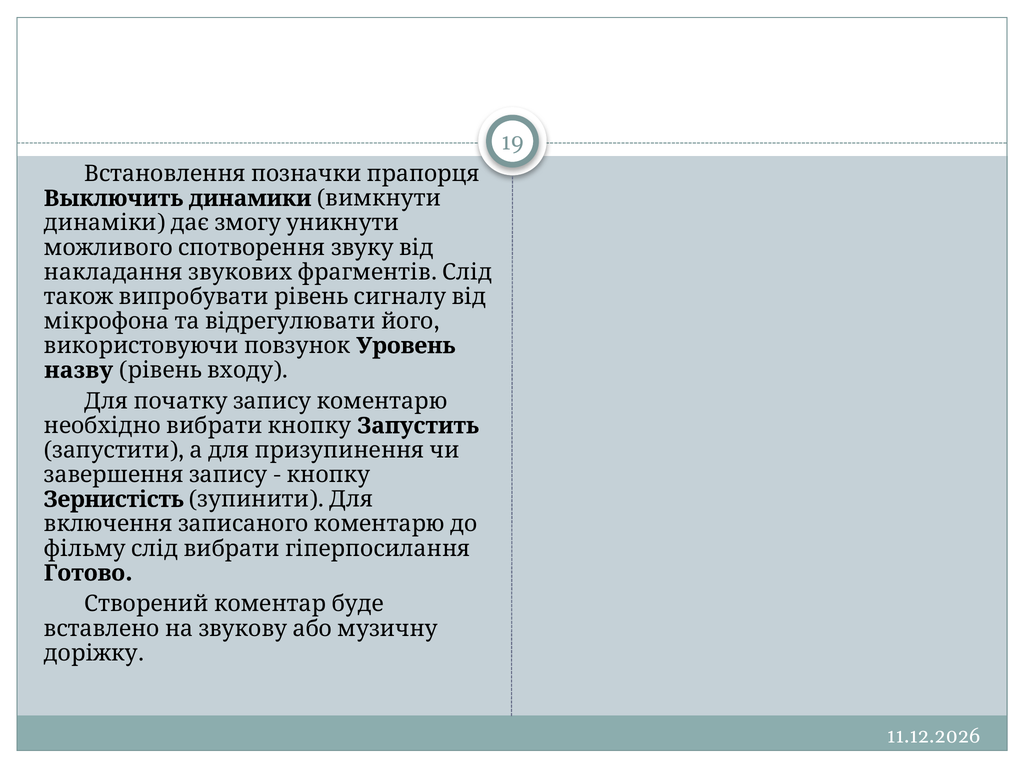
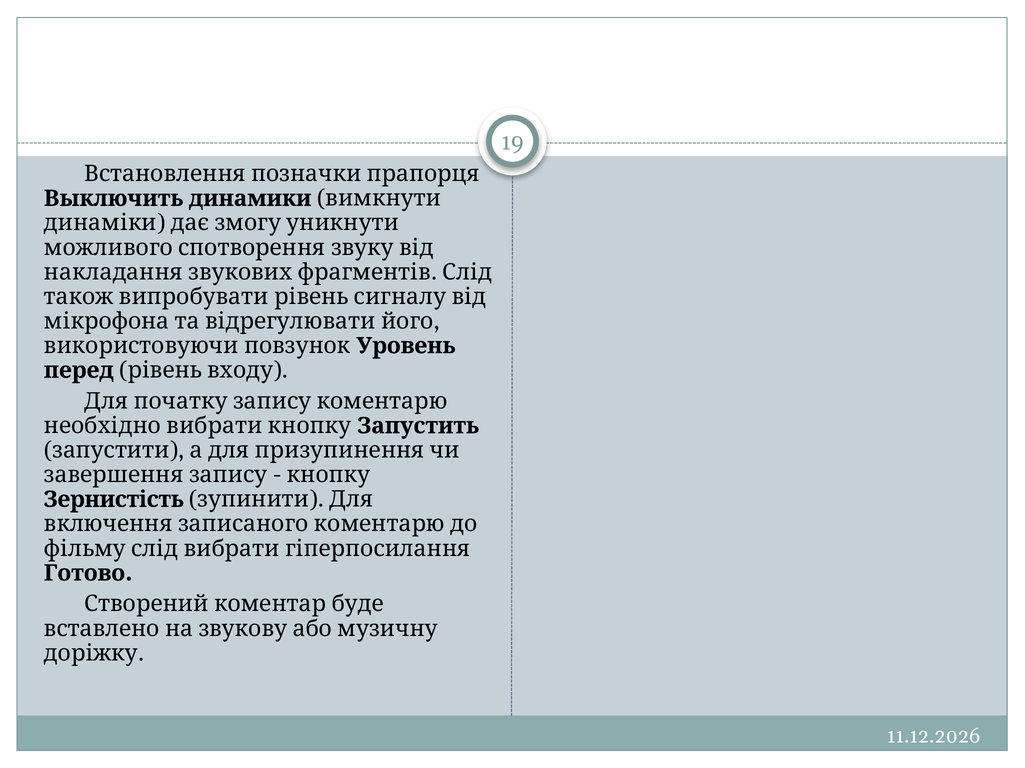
назву: назву -> перед
